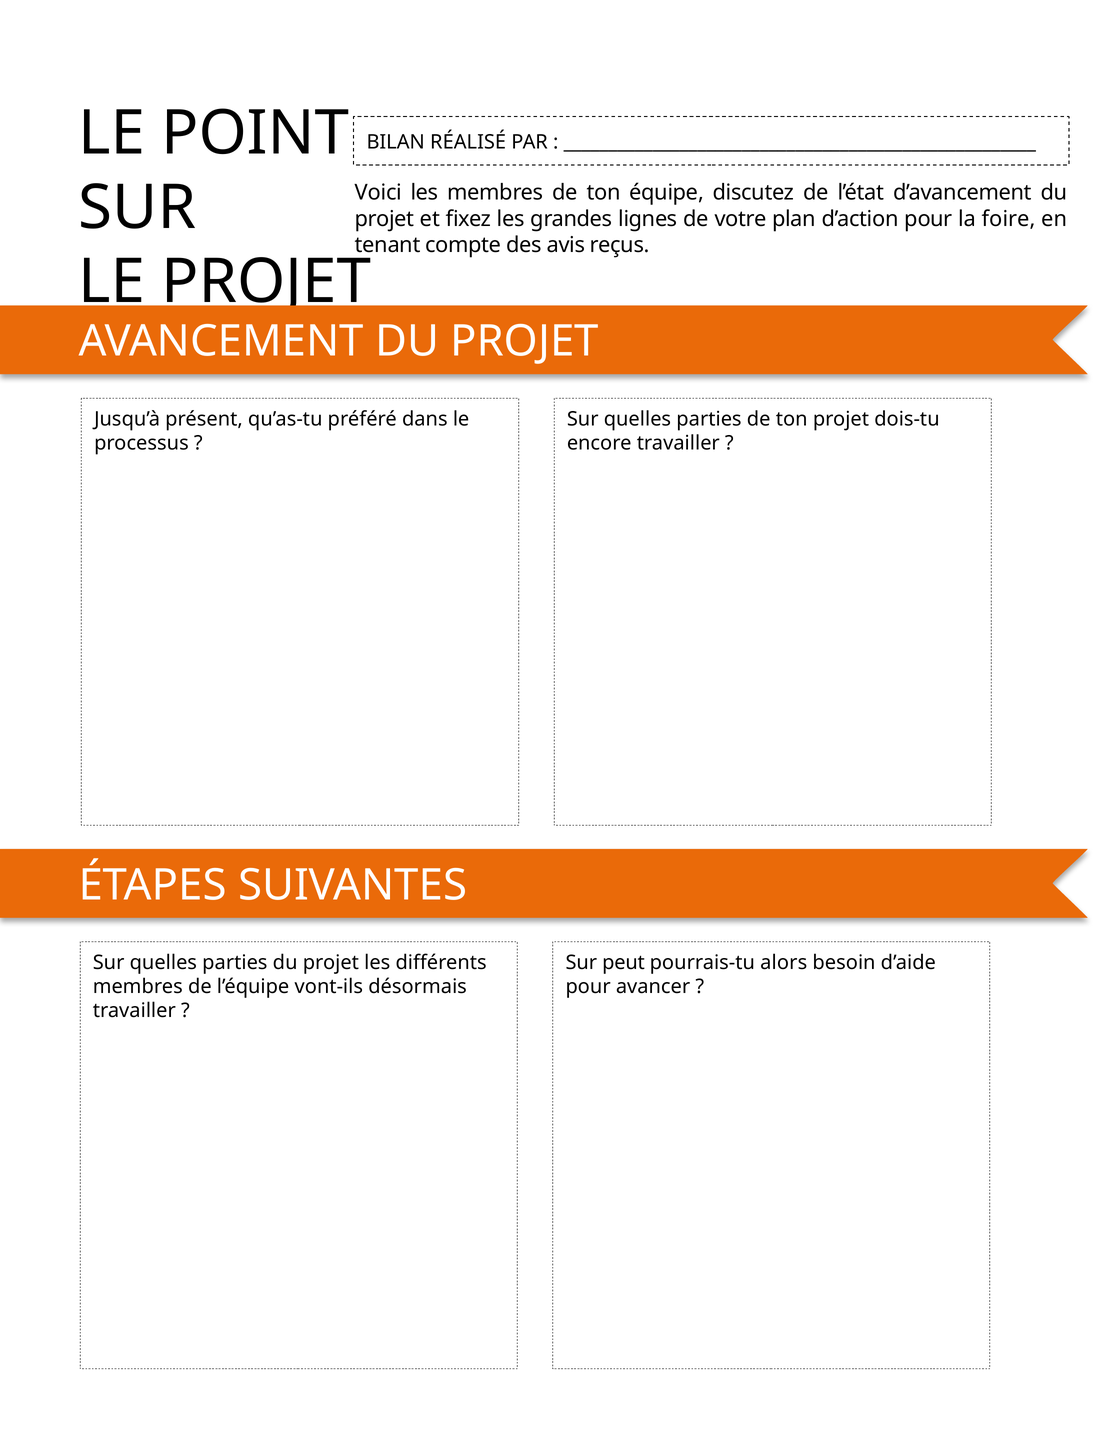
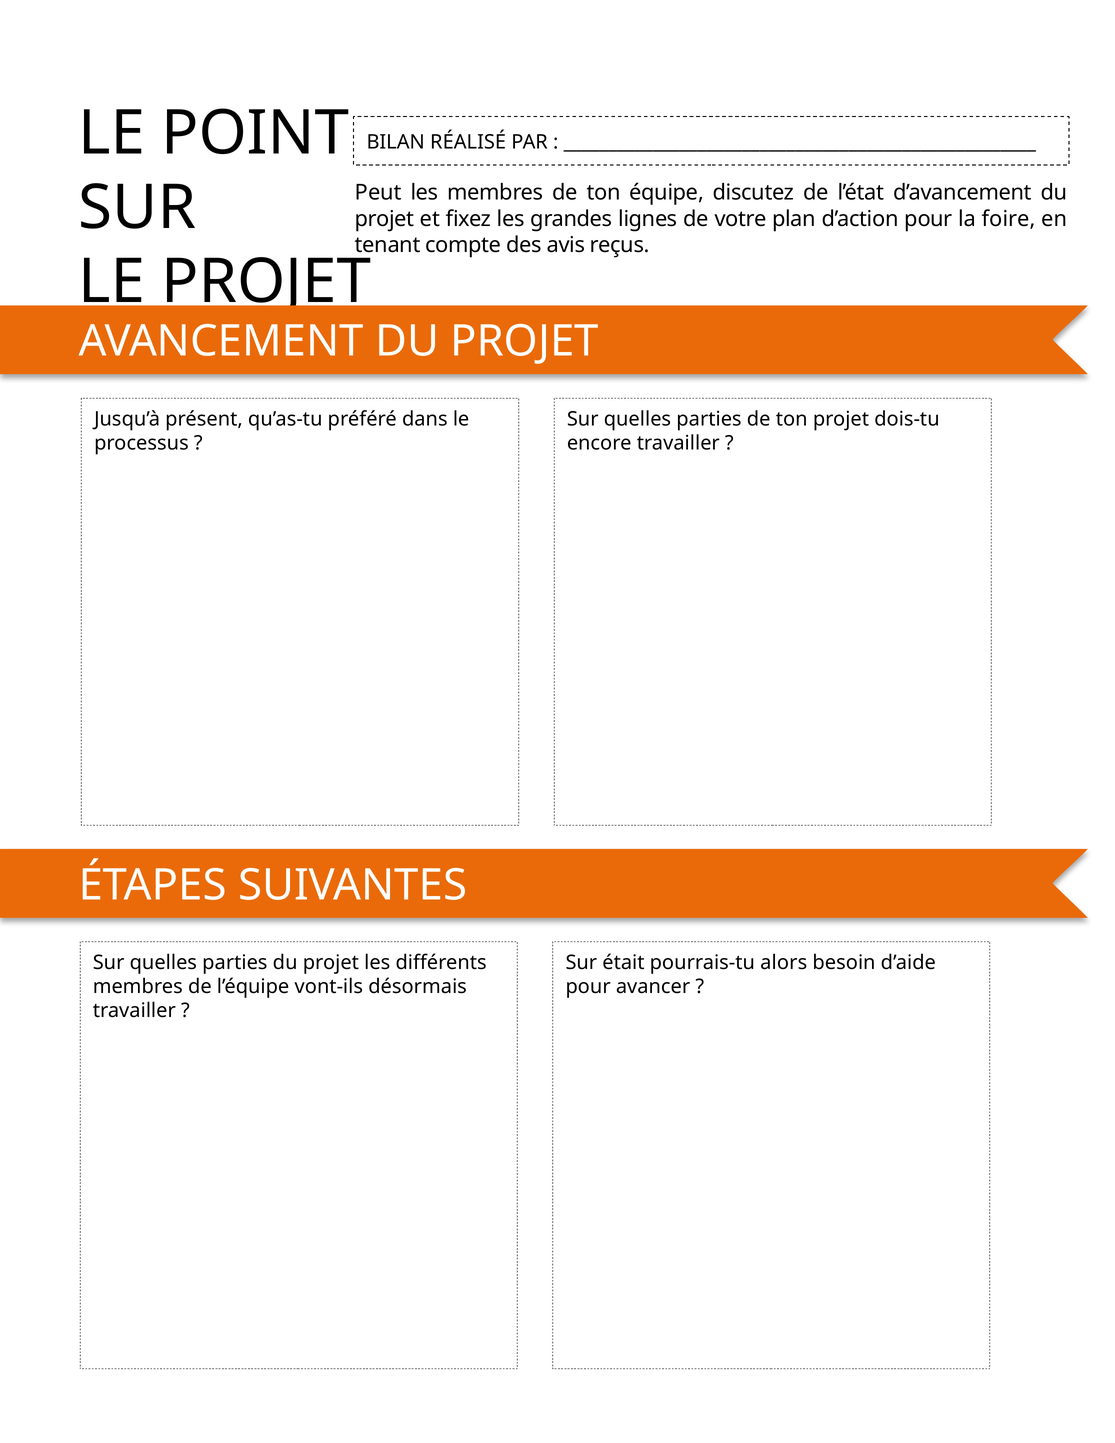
Voici: Voici -> Peut
peut: peut -> était
